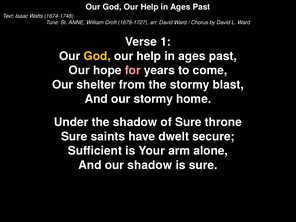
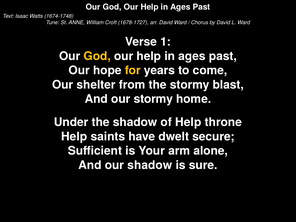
for colour: pink -> yellow
of Sure: Sure -> Help
Sure at (74, 137): Sure -> Help
